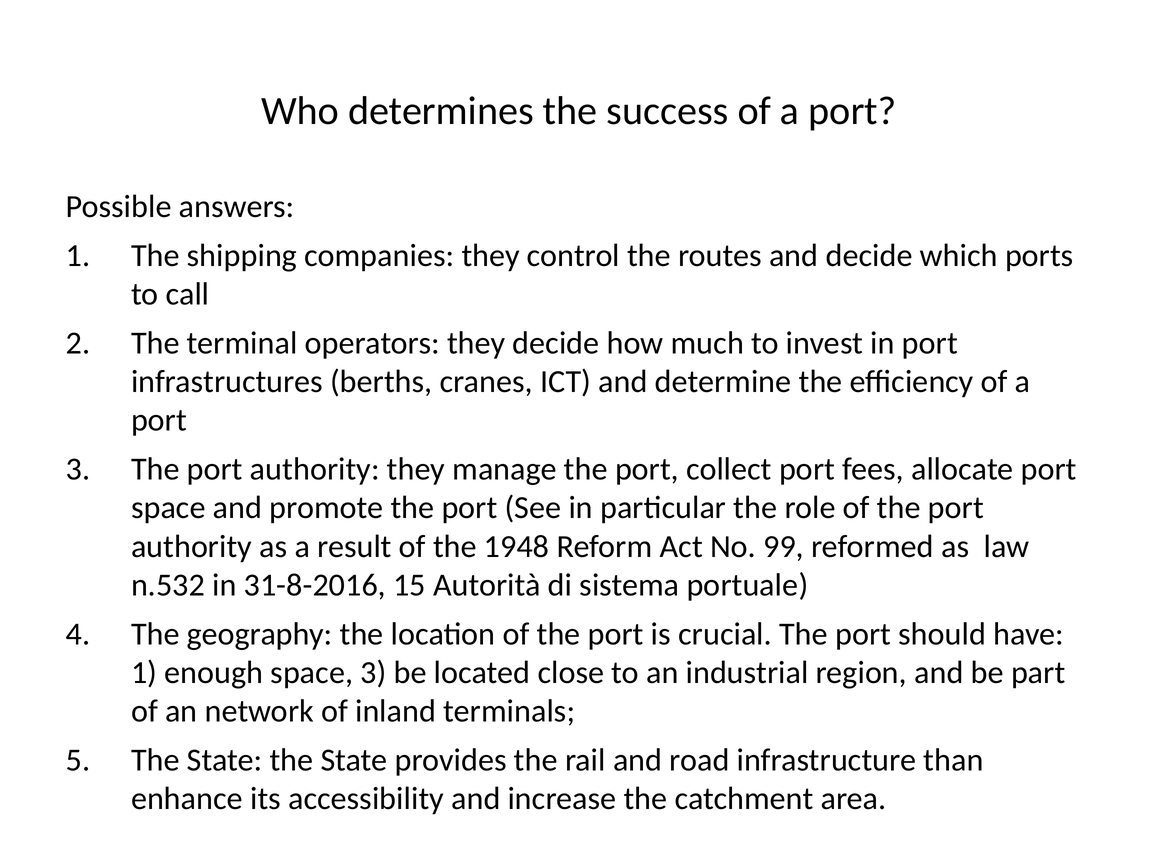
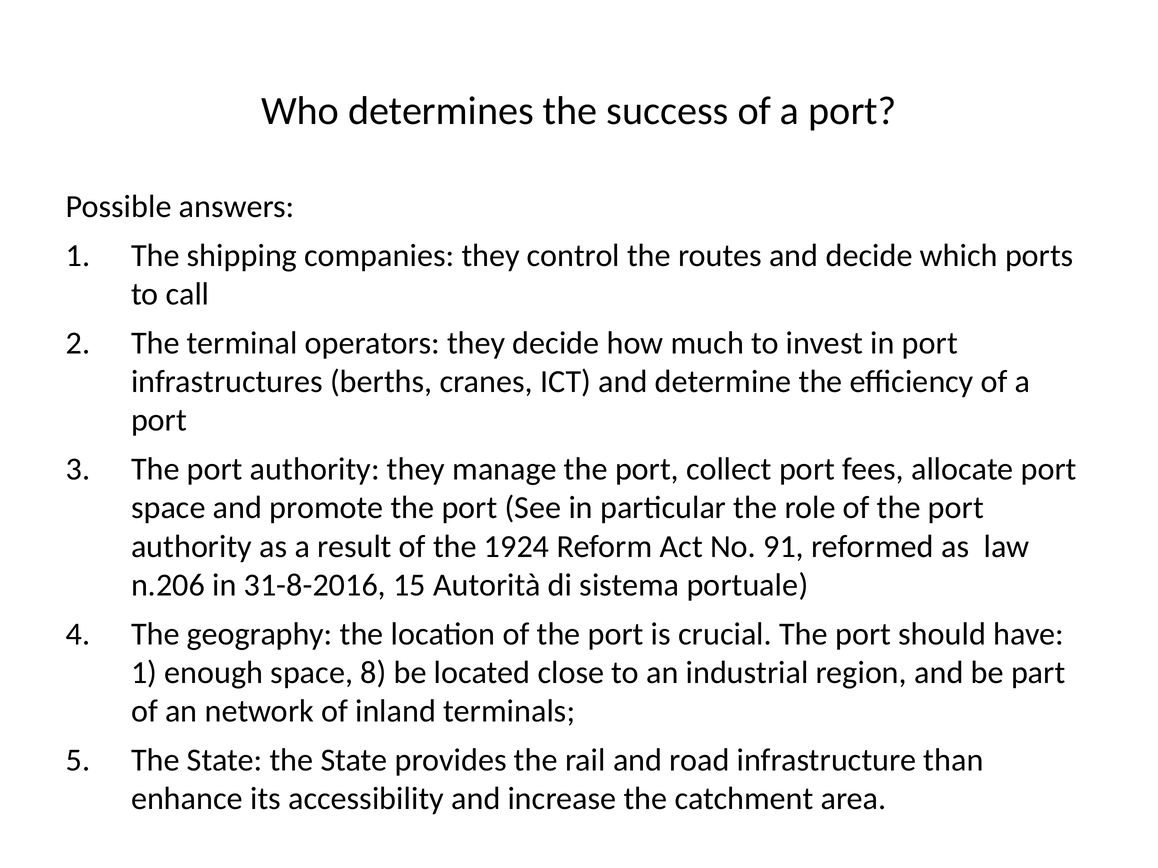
1948: 1948 -> 1924
99: 99 -> 91
n.532: n.532 -> n.206
space 3: 3 -> 8
